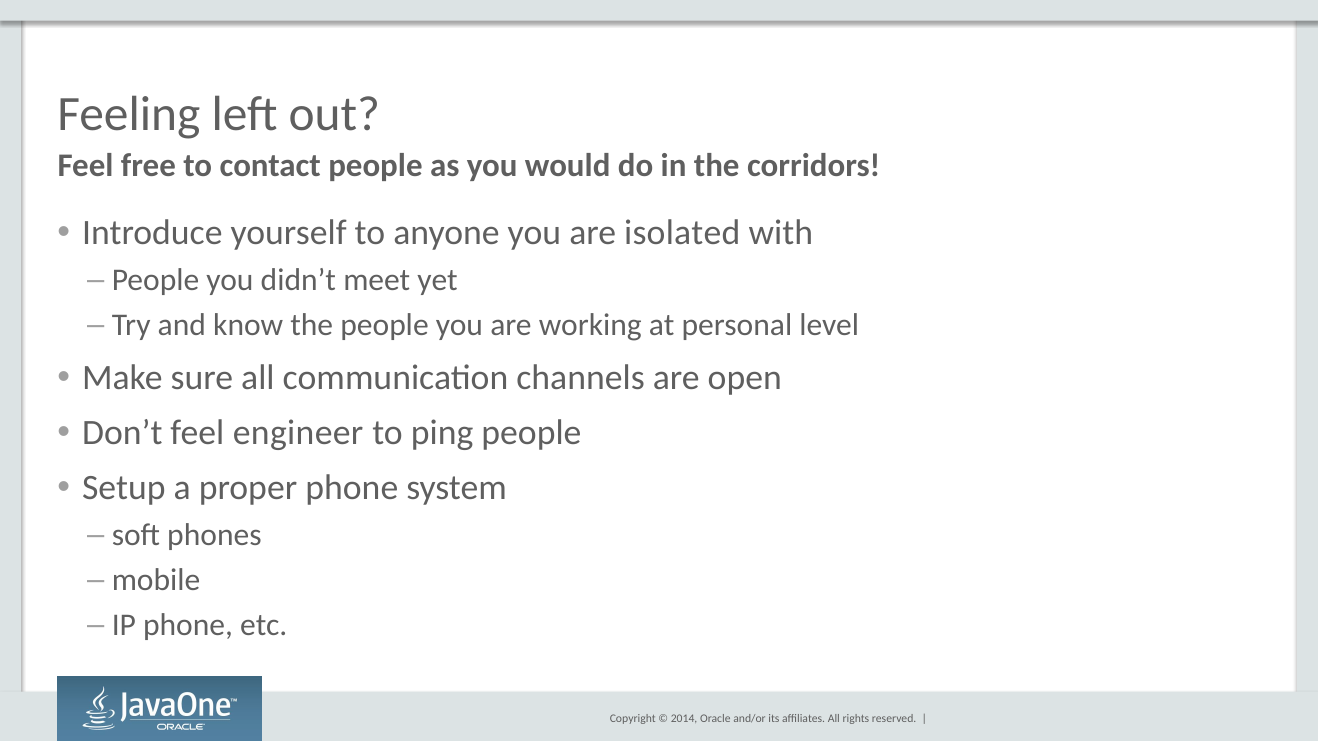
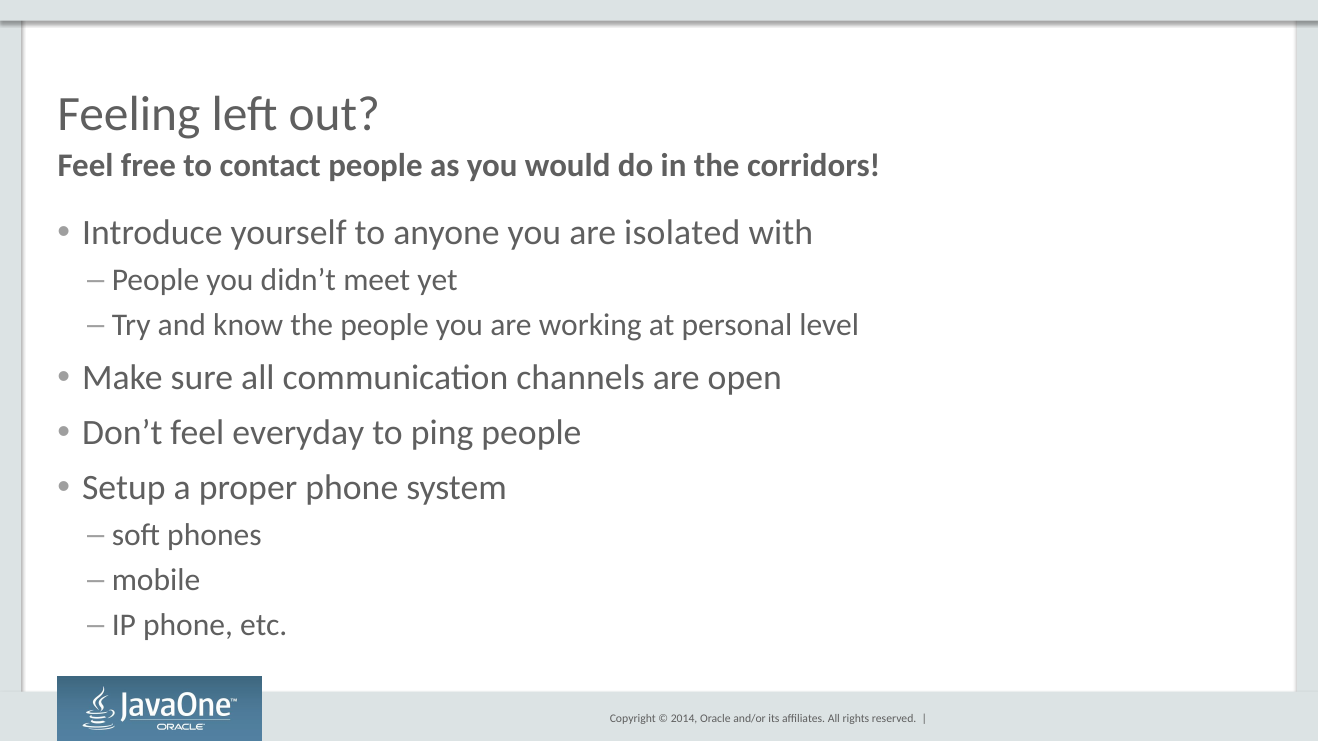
engineer: engineer -> everyday
